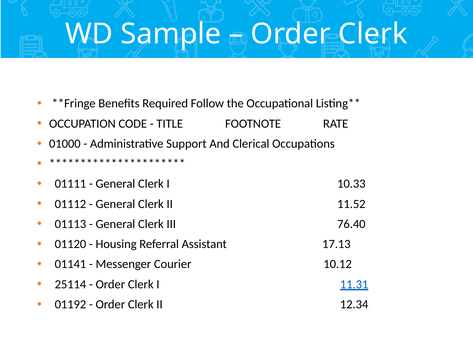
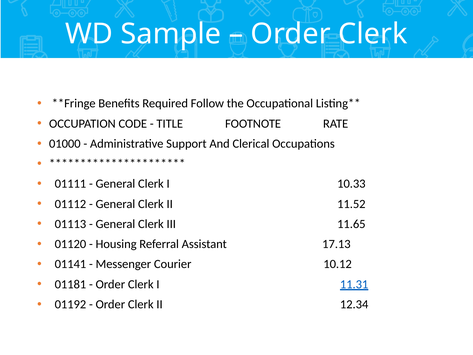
76.40: 76.40 -> 11.65
25114: 25114 -> 01181
